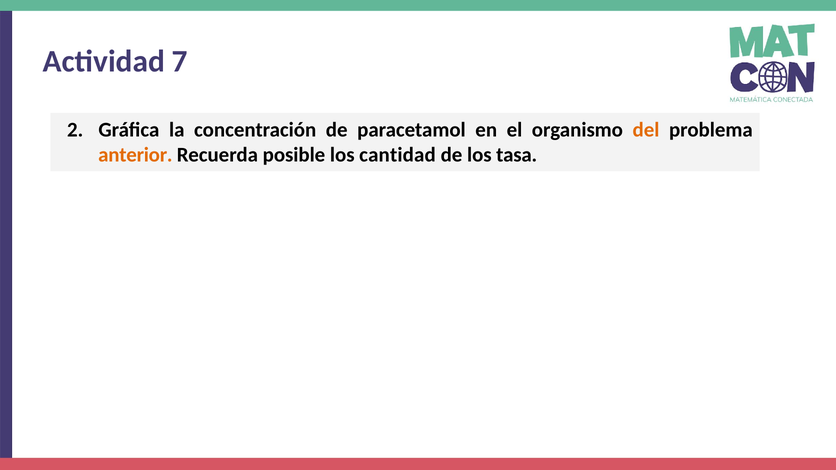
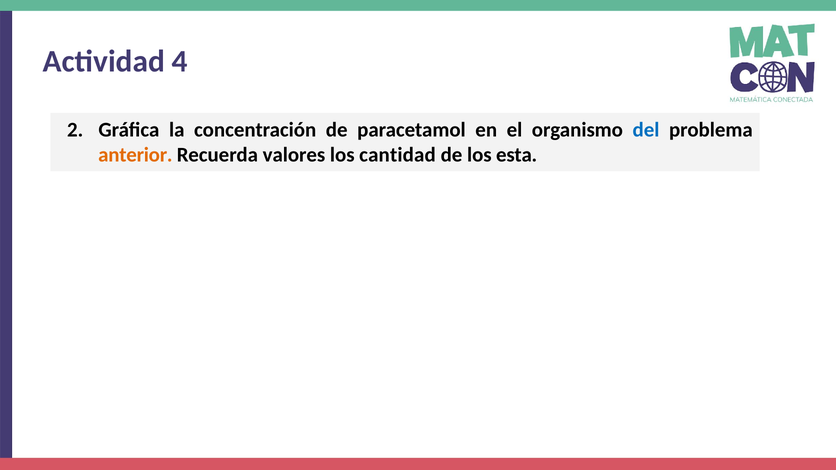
7: 7 -> 4
del colour: orange -> blue
posible: posible -> valores
tasa: tasa -> esta
